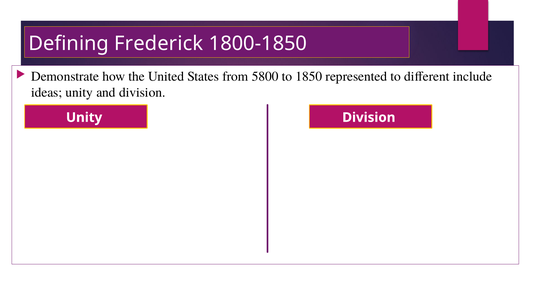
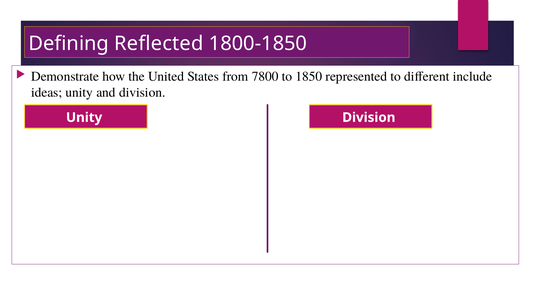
Frederick: Frederick -> Reflected
5800: 5800 -> 7800
